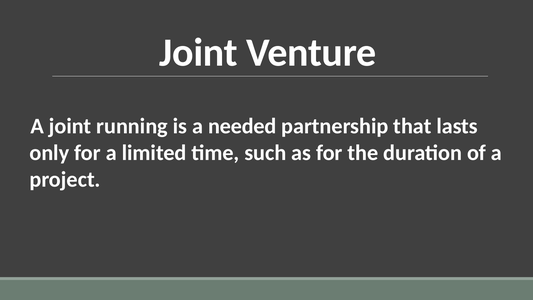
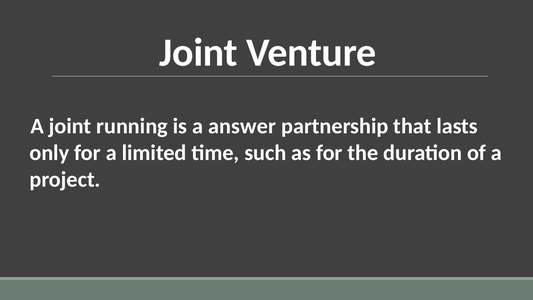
needed: needed -> answer
